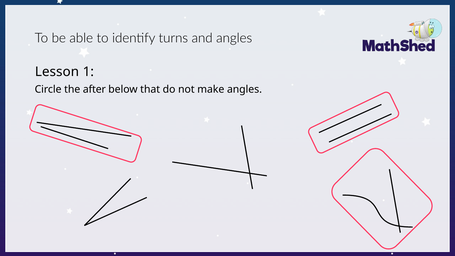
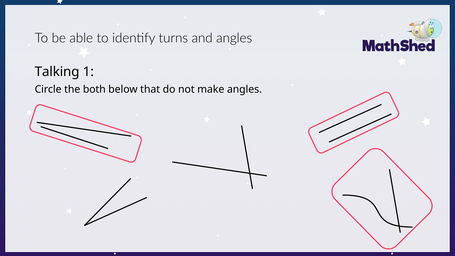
Lesson: Lesson -> Talking
after: after -> both
